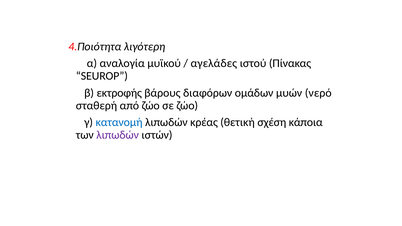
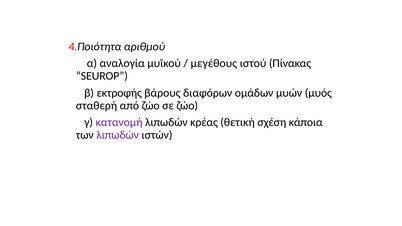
λιγότερη: λιγότερη -> αριθμού
αγελάδες: αγελάδες -> μεγέθους
νερό: νερό -> μυός
κατανομή colour: blue -> purple
